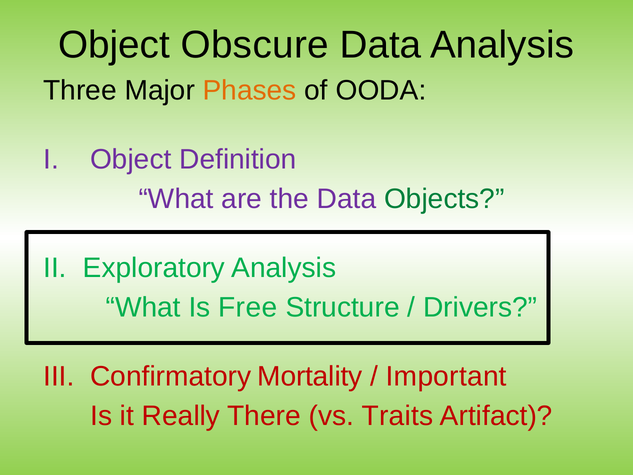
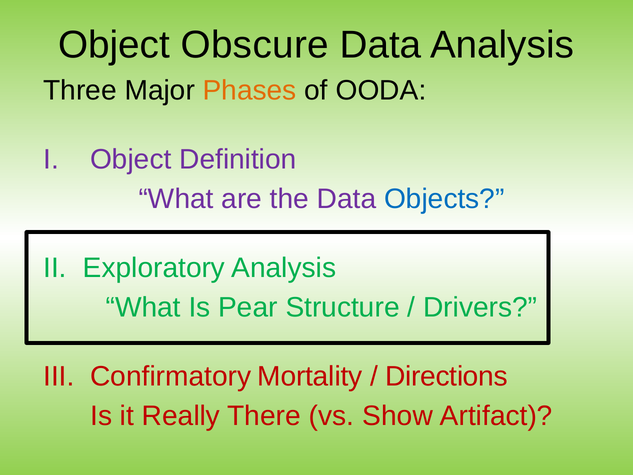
Objects colour: green -> blue
Free: Free -> Pear
Important: Important -> Directions
Traits: Traits -> Show
